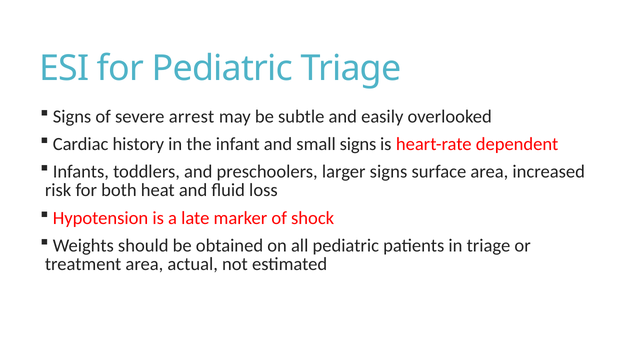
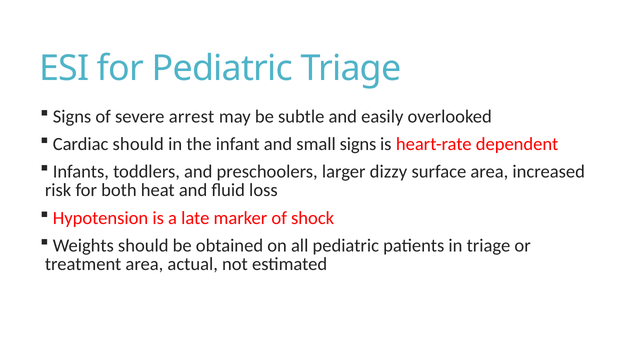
Cardiac history: history -> should
larger signs: signs -> dizzy
